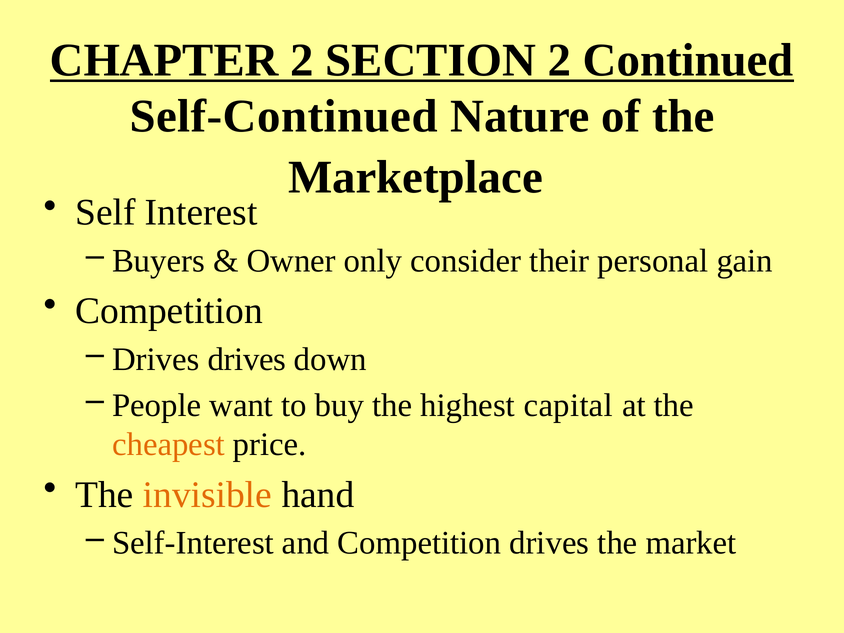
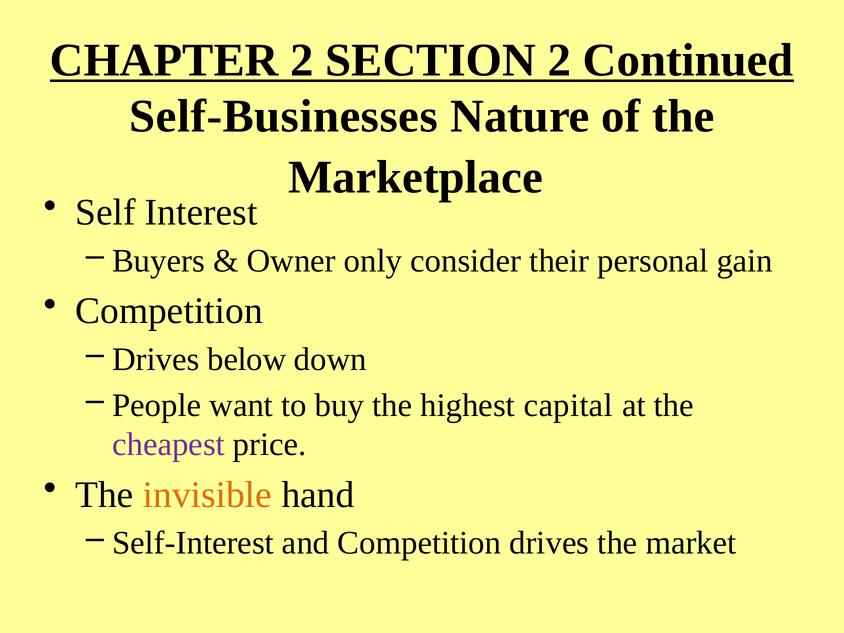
Self-Continued: Self-Continued -> Self-Businesses
Drives drives: drives -> below
cheapest colour: orange -> purple
